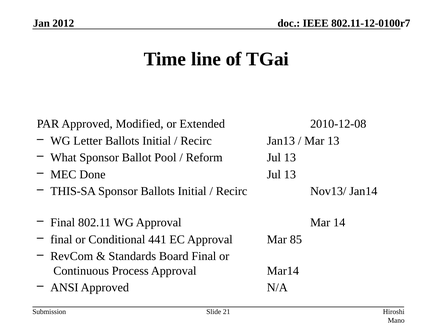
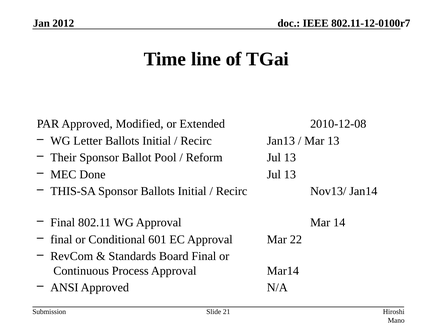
What: What -> Their
441: 441 -> 601
85: 85 -> 22
